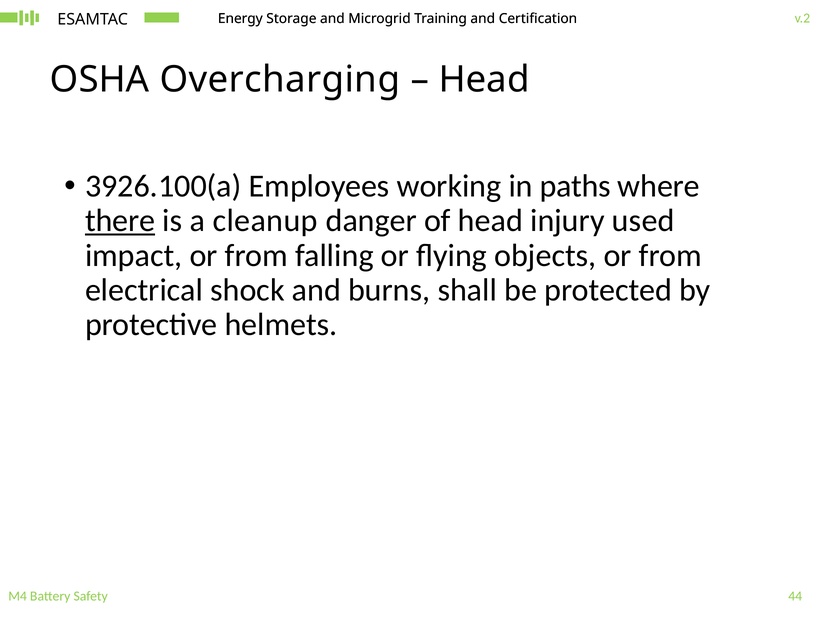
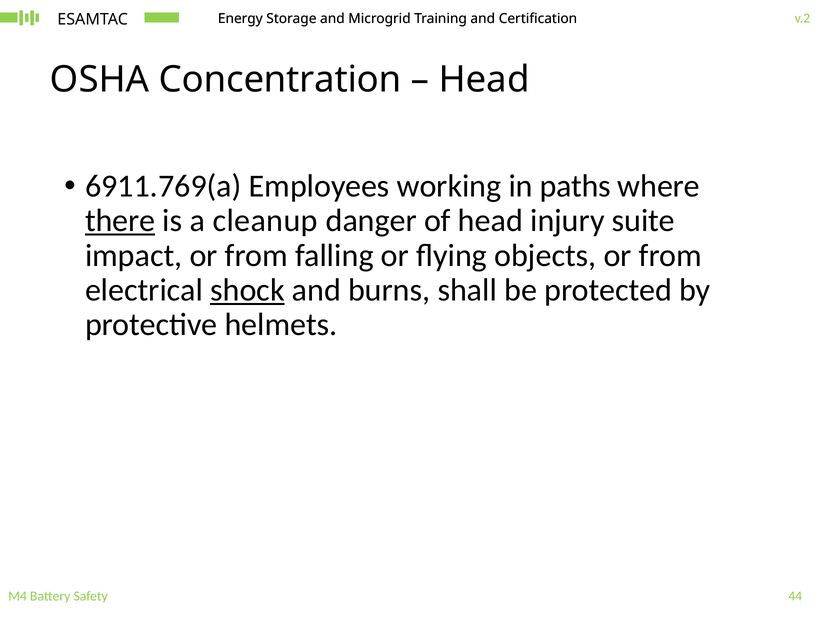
Overcharging: Overcharging -> Concentration
3926.100(a: 3926.100(a -> 6911.769(a
used: used -> suite
shock underline: none -> present
